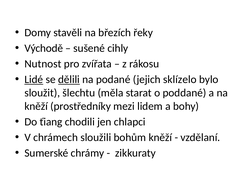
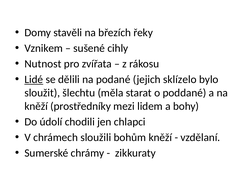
Východě: Východě -> Vznikem
dělili underline: present -> none
ťiang: ťiang -> údolí
